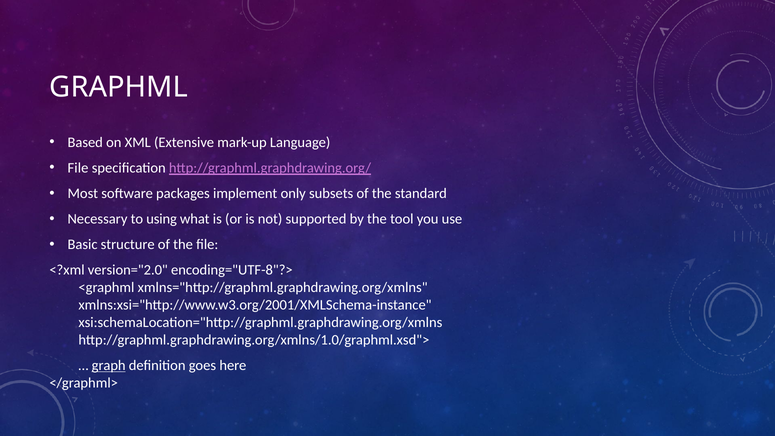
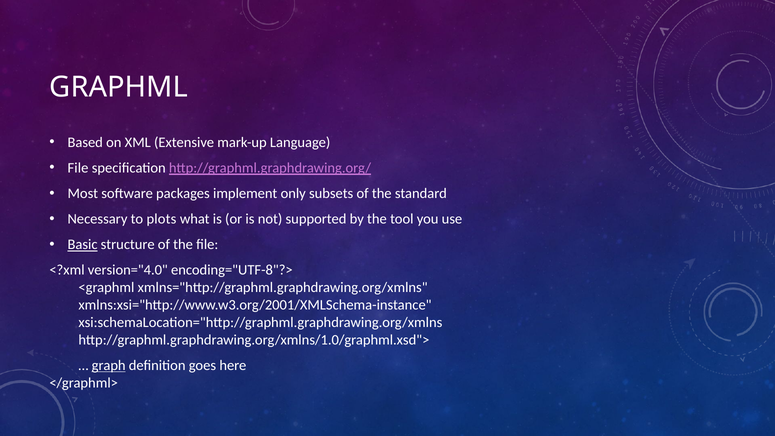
using: using -> plots
Basic underline: none -> present
version="2.0: version="2.0 -> version="4.0
